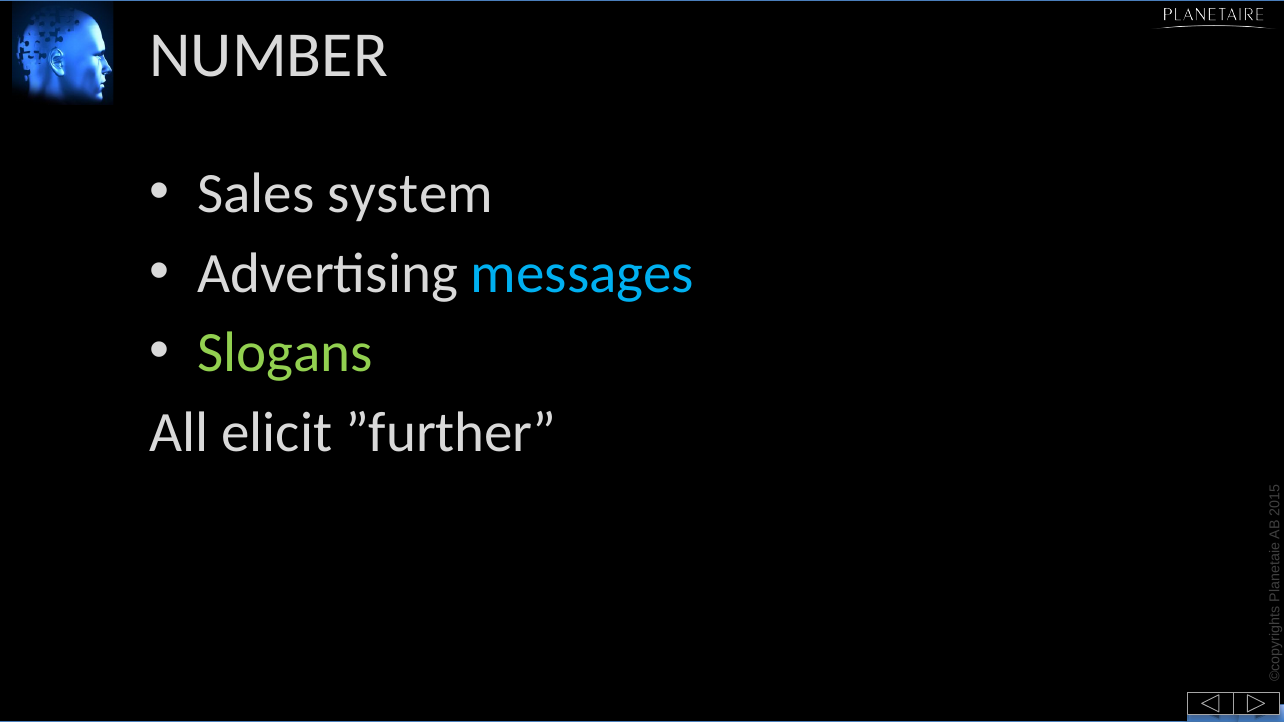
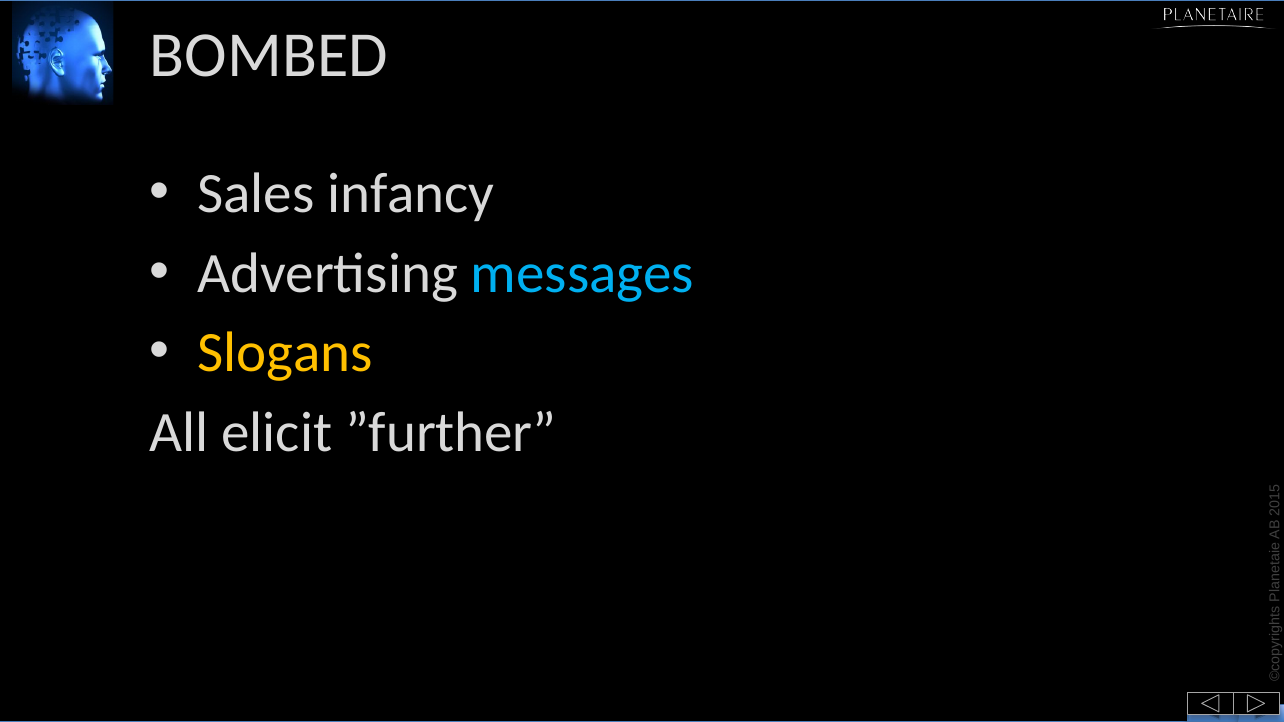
NUMBER: NUMBER -> BOMBED
system: system -> infancy
Slogans colour: light green -> yellow
